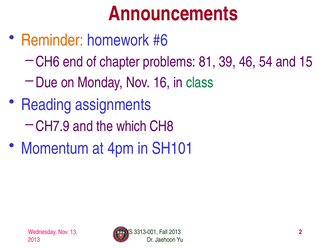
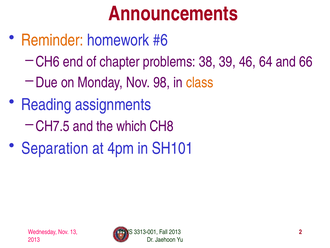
81: 81 -> 38
54: 54 -> 64
15: 15 -> 66
16: 16 -> 98
class colour: green -> orange
CH7.9: CH7.9 -> CH7.5
Momentum: Momentum -> Separation
